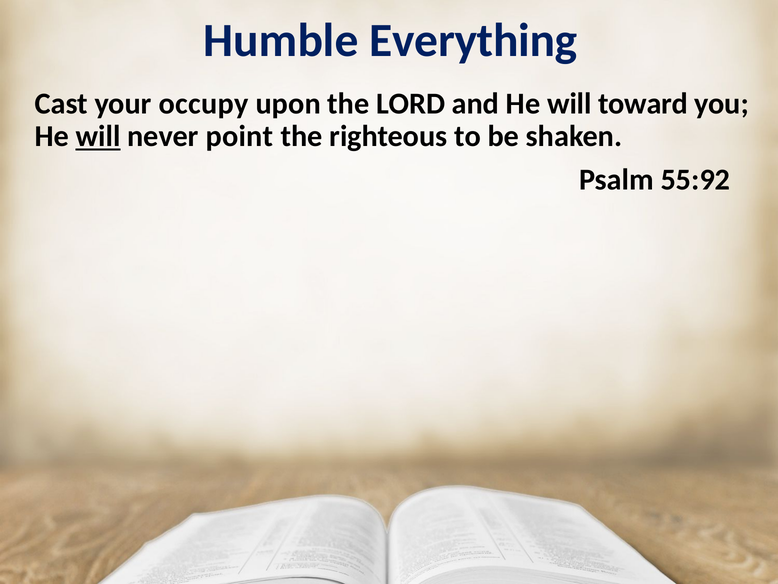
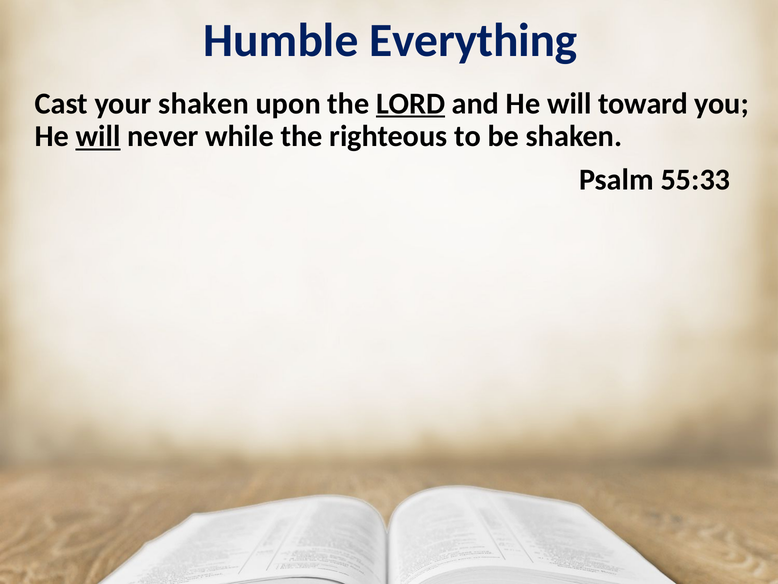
your occupy: occupy -> shaken
LORD underline: none -> present
point: point -> while
55:92: 55:92 -> 55:33
